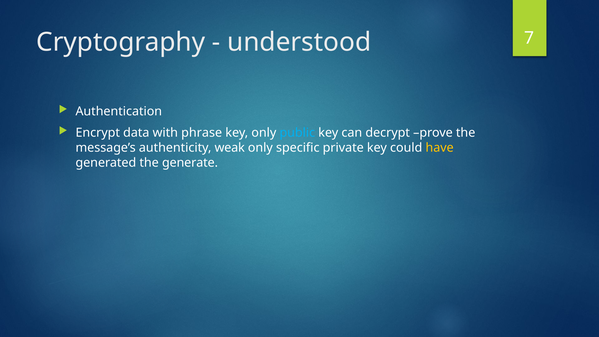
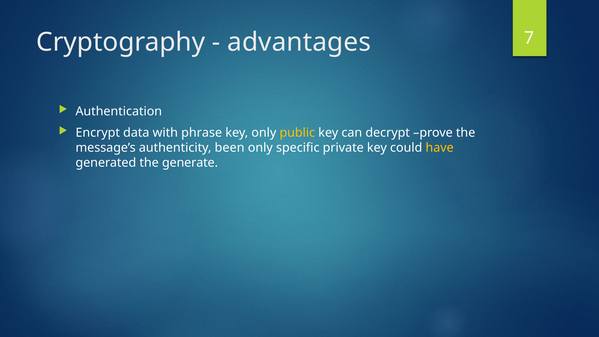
understood: understood -> advantages
public colour: light blue -> yellow
weak: weak -> been
